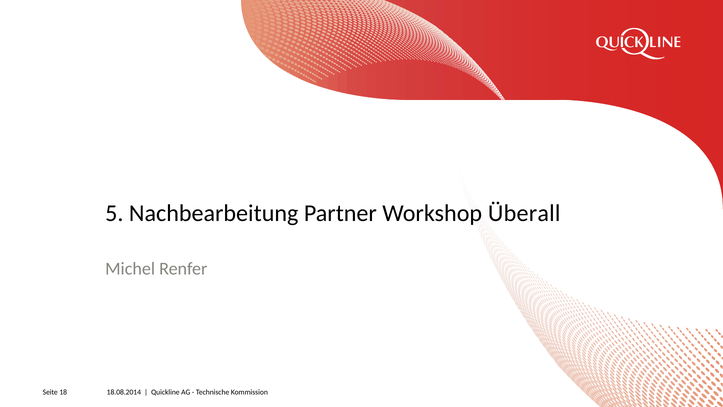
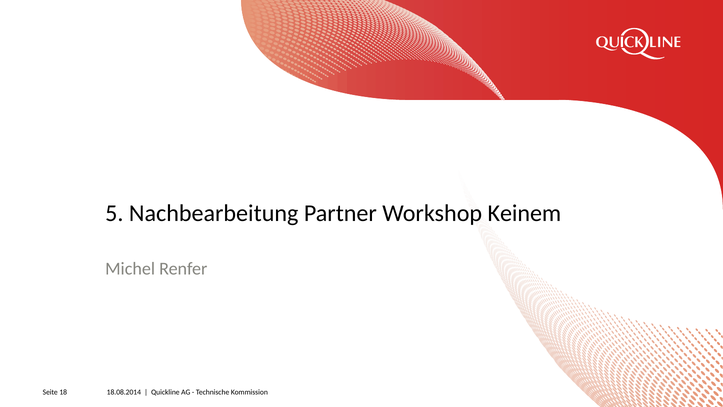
Überall: Überall -> Keinem
